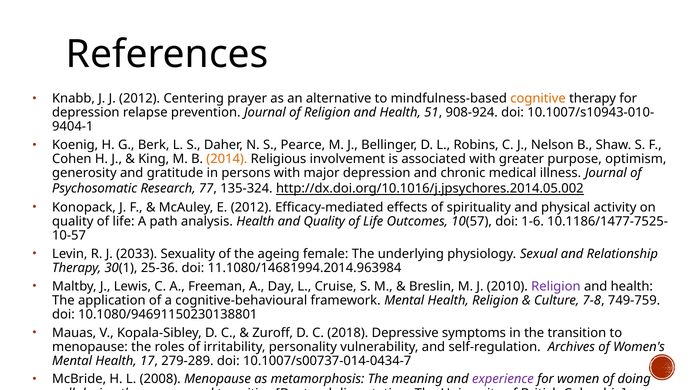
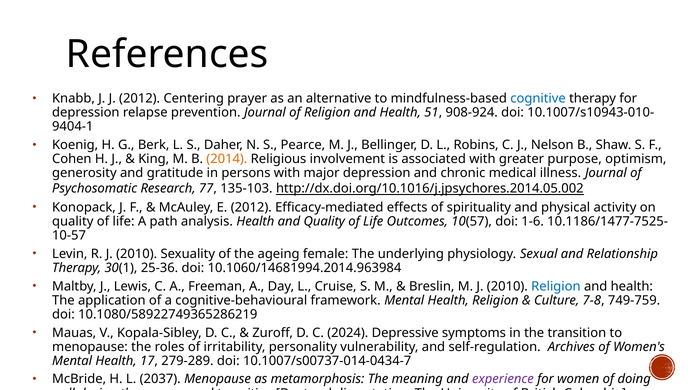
cognitive colour: orange -> blue
135-324: 135-324 -> 135-103
R J 2033: 2033 -> 2010
11.1080/14681994.2014.963984: 11.1080/14681994.2014.963984 -> 10.1060/14681994.2014.963984
Religion at (556, 287) colour: purple -> blue
10.1080/94691150230138801: 10.1080/94691150230138801 -> 10.1080/58922749365286219
2018: 2018 -> 2024
2008: 2008 -> 2037
